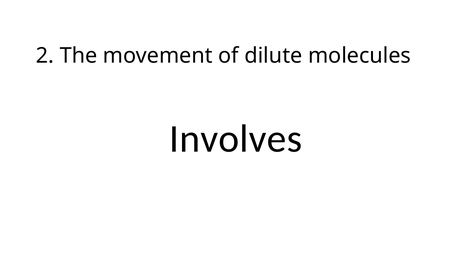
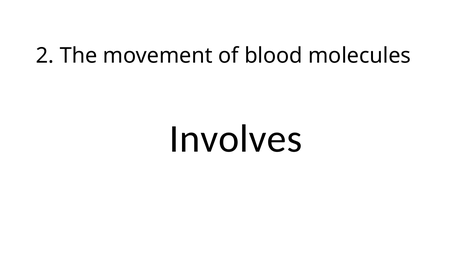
dilute: dilute -> blood
